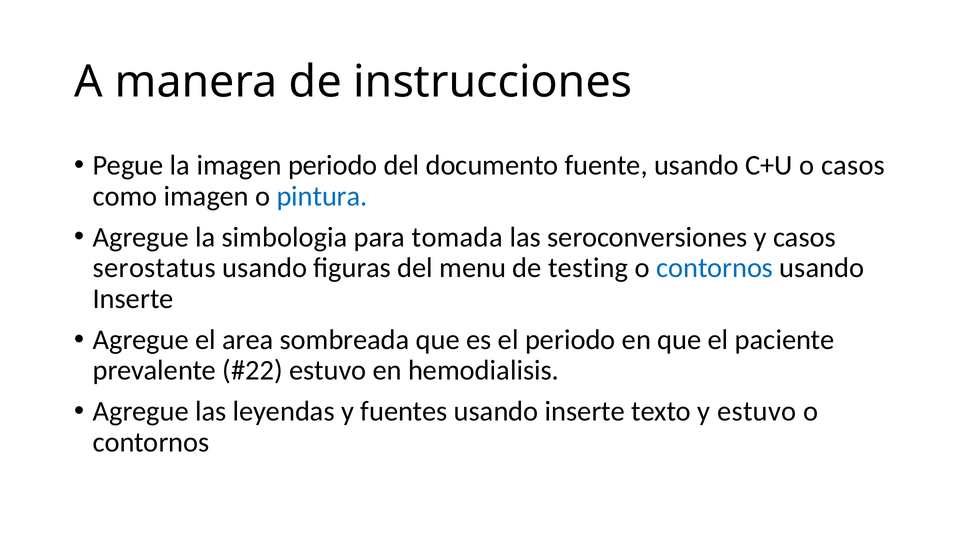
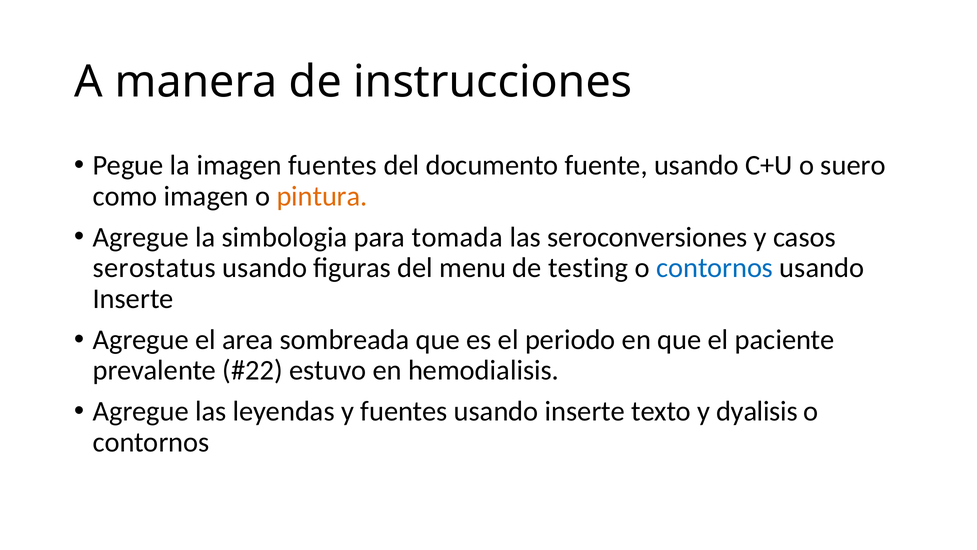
imagen periodo: periodo -> fuentes
o casos: casos -> suero
pintura colour: blue -> orange
y estuvo: estuvo -> dyalisis
